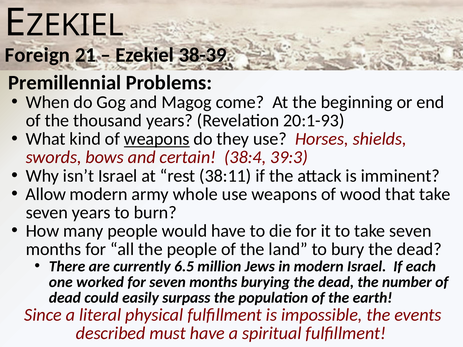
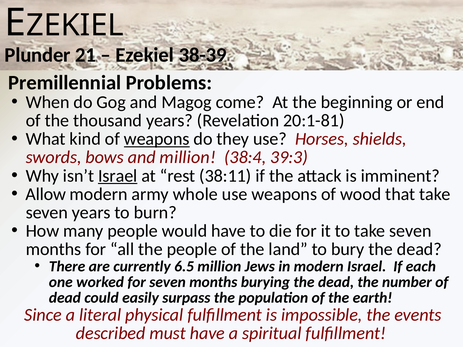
Foreign: Foreign -> Plunder
20:1-93: 20:1-93 -> 20:1-81
and certain: certain -> million
Israel at (118, 176) underline: none -> present
